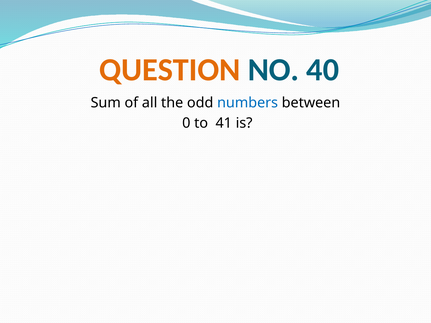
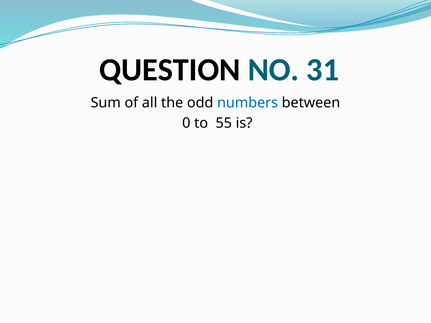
QUESTION colour: orange -> black
40: 40 -> 31
41: 41 -> 55
